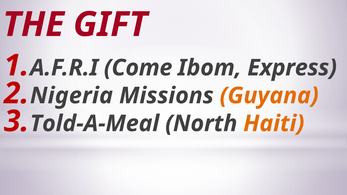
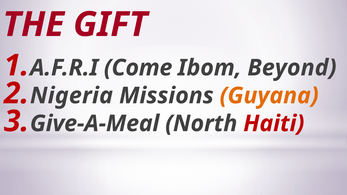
Express: Express -> Beyond
Told-A-Meal: Told-A-Meal -> Give-A-Meal
Haiti colour: orange -> red
